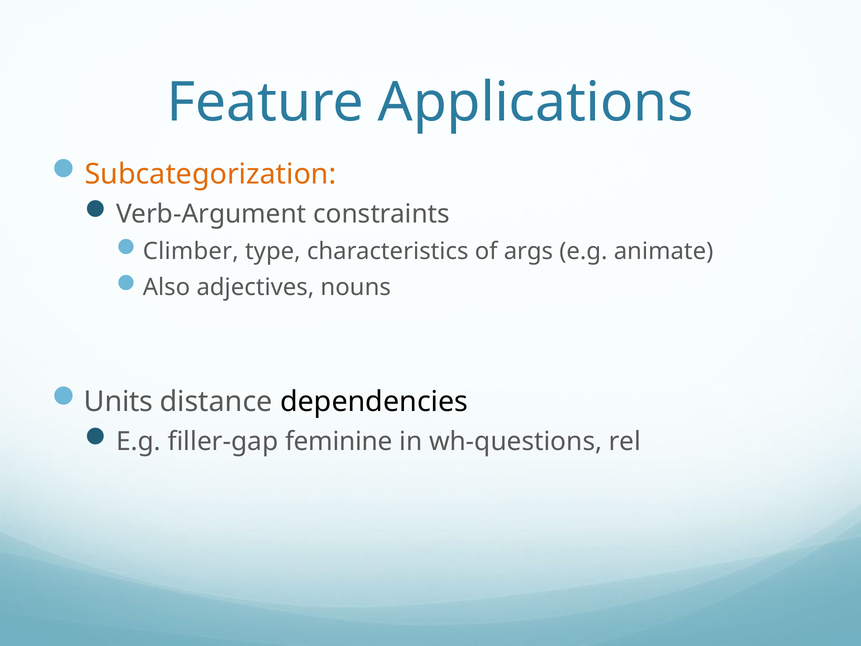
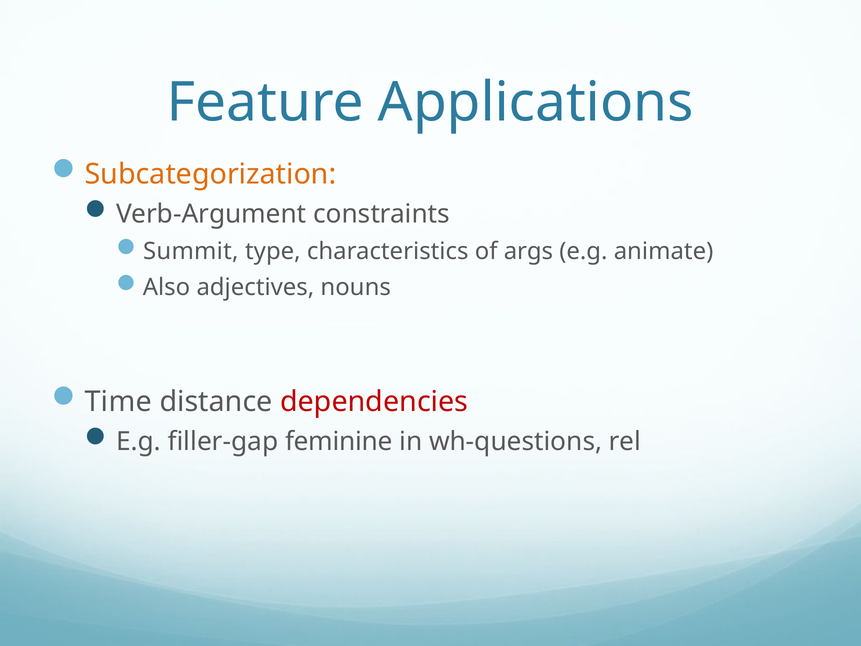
Climber: Climber -> Summit
Units: Units -> Time
dependencies colour: black -> red
